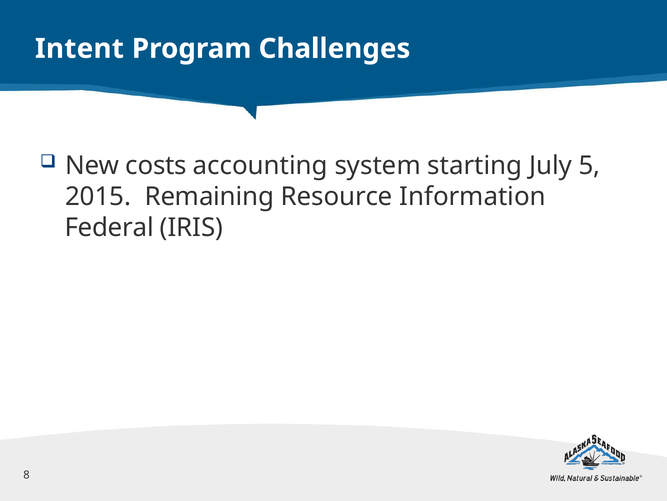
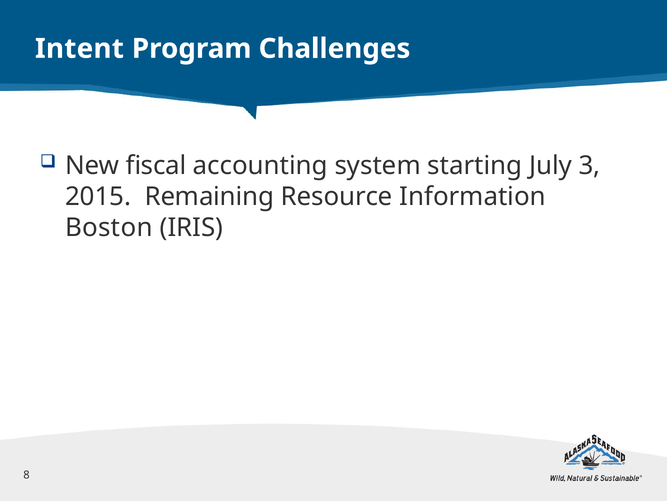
costs: costs -> fiscal
5: 5 -> 3
Federal: Federal -> Boston
